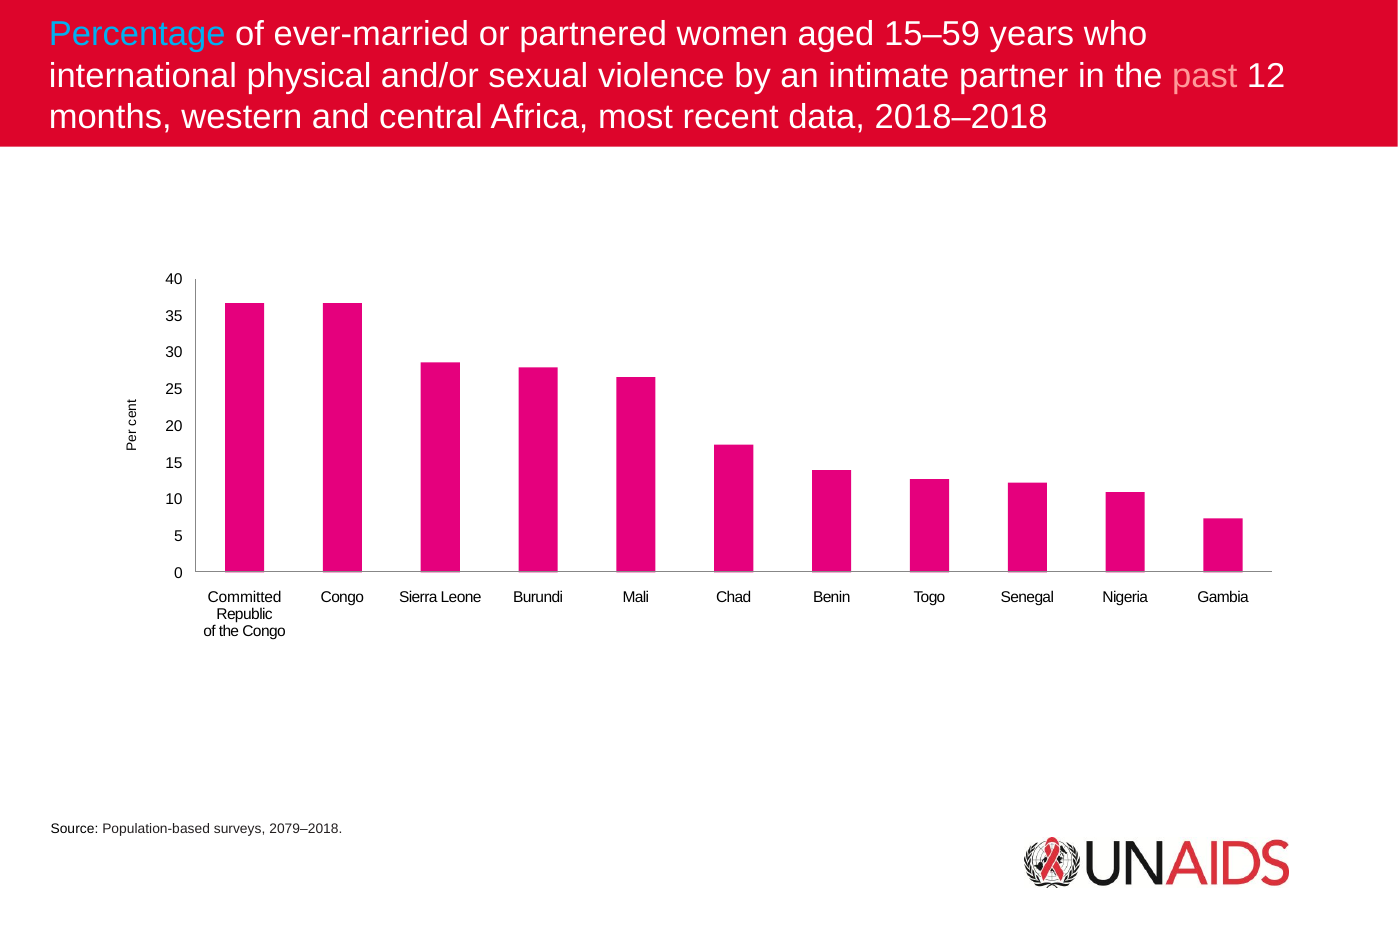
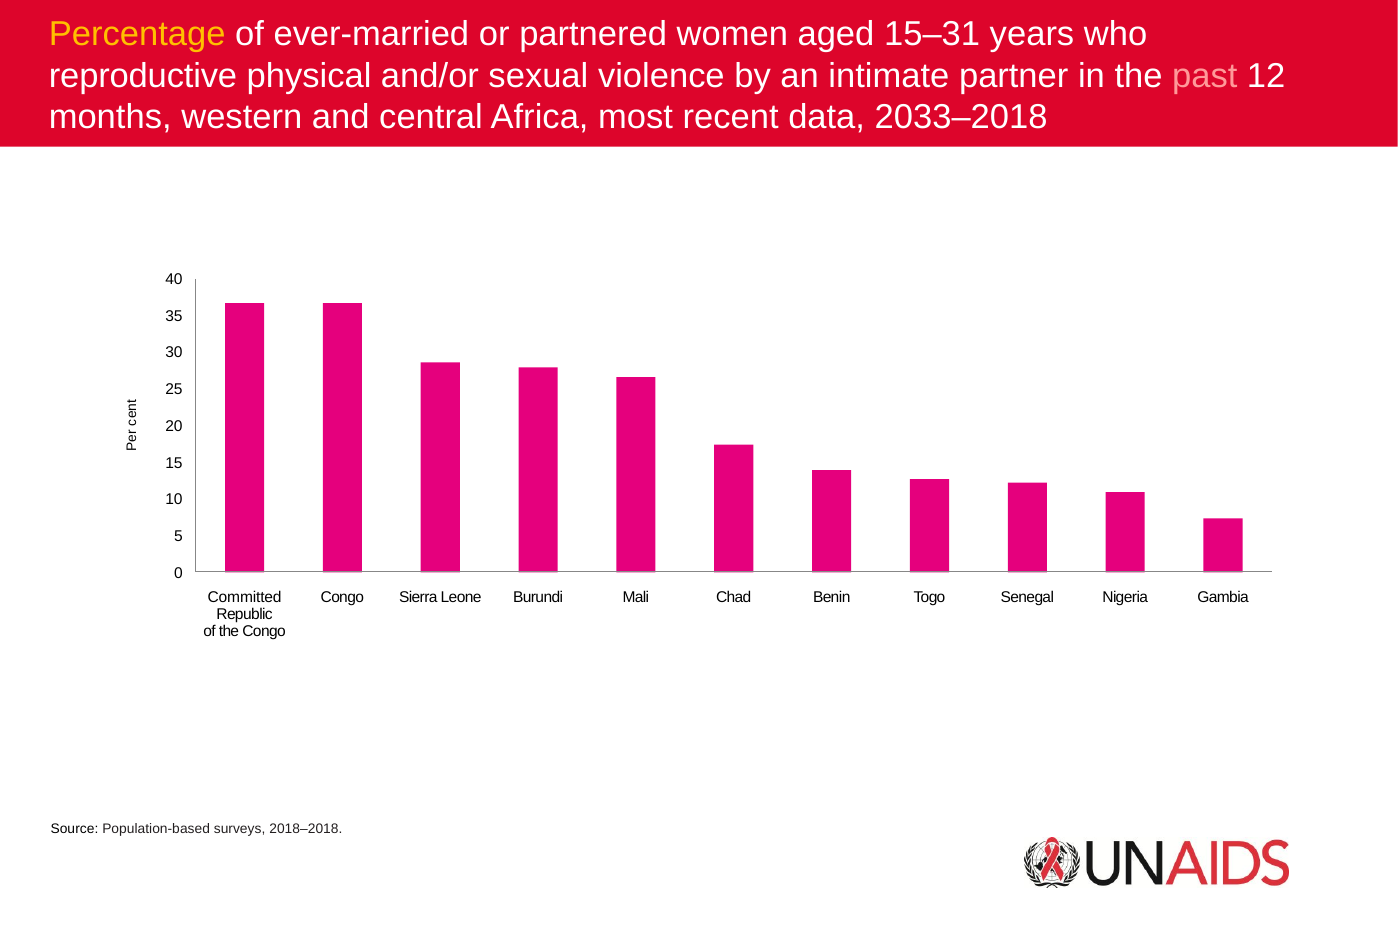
Percentage colour: light blue -> yellow
15–59: 15–59 -> 15–31
international: international -> reproductive
2018–2018: 2018–2018 -> 2033–2018
2079–2018: 2079–2018 -> 2018–2018
